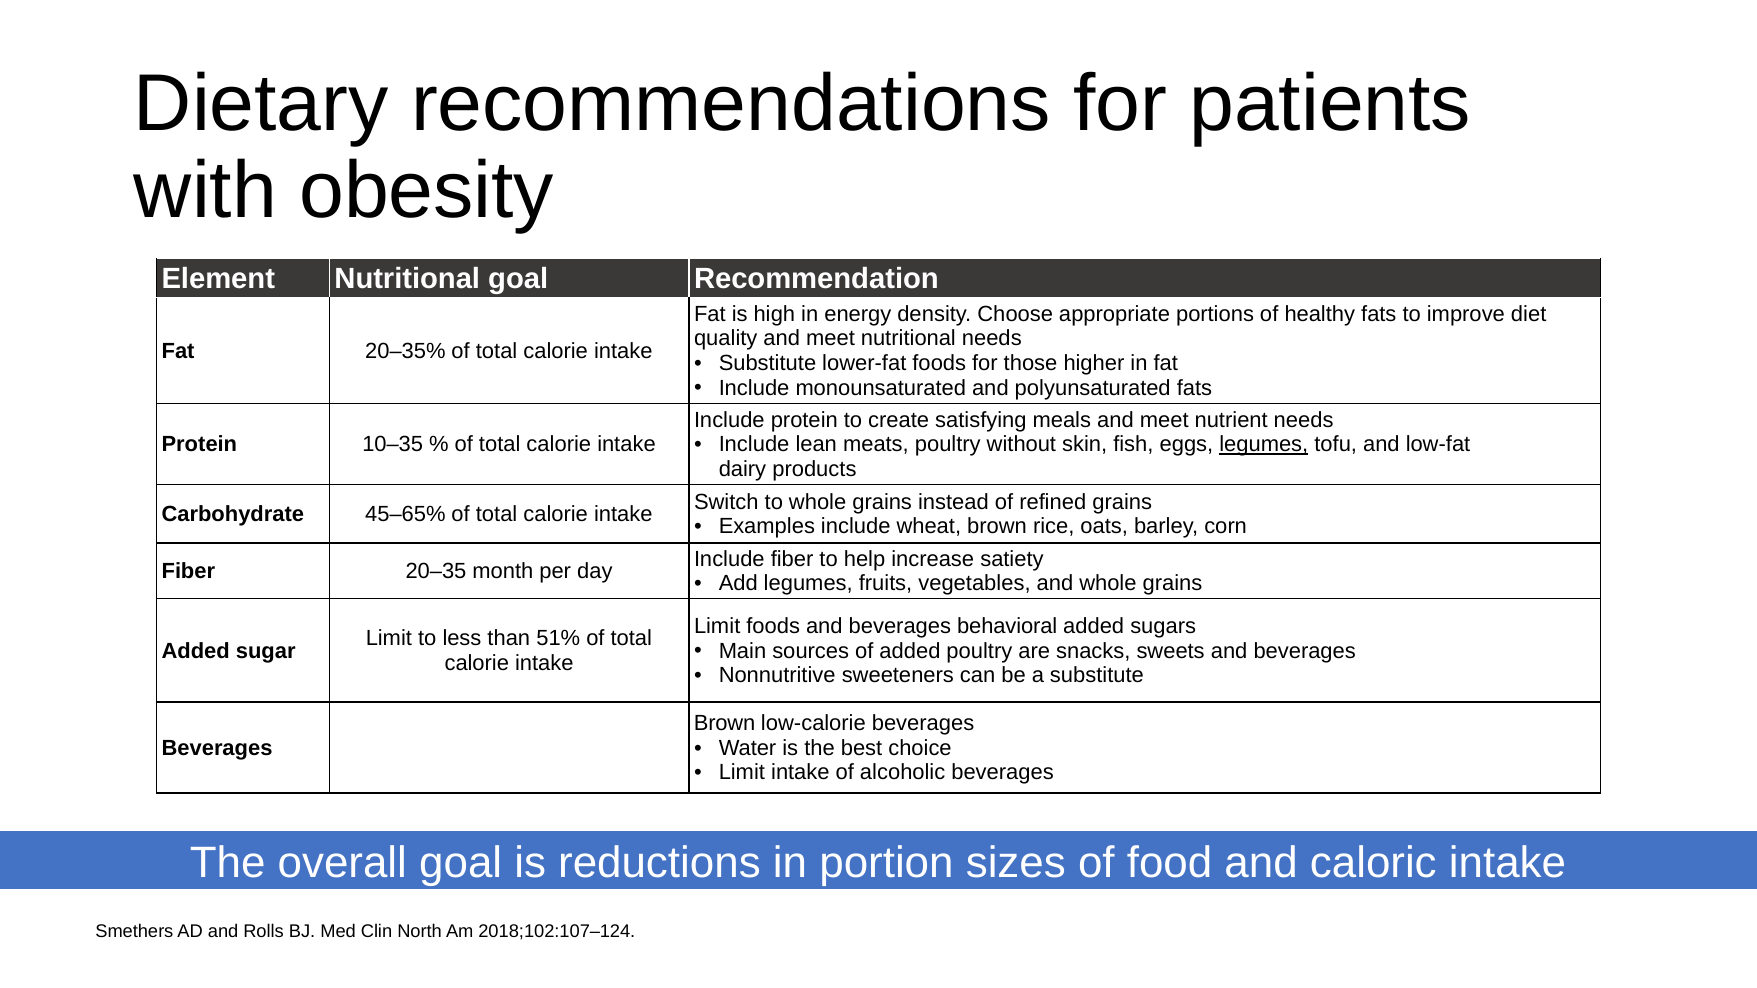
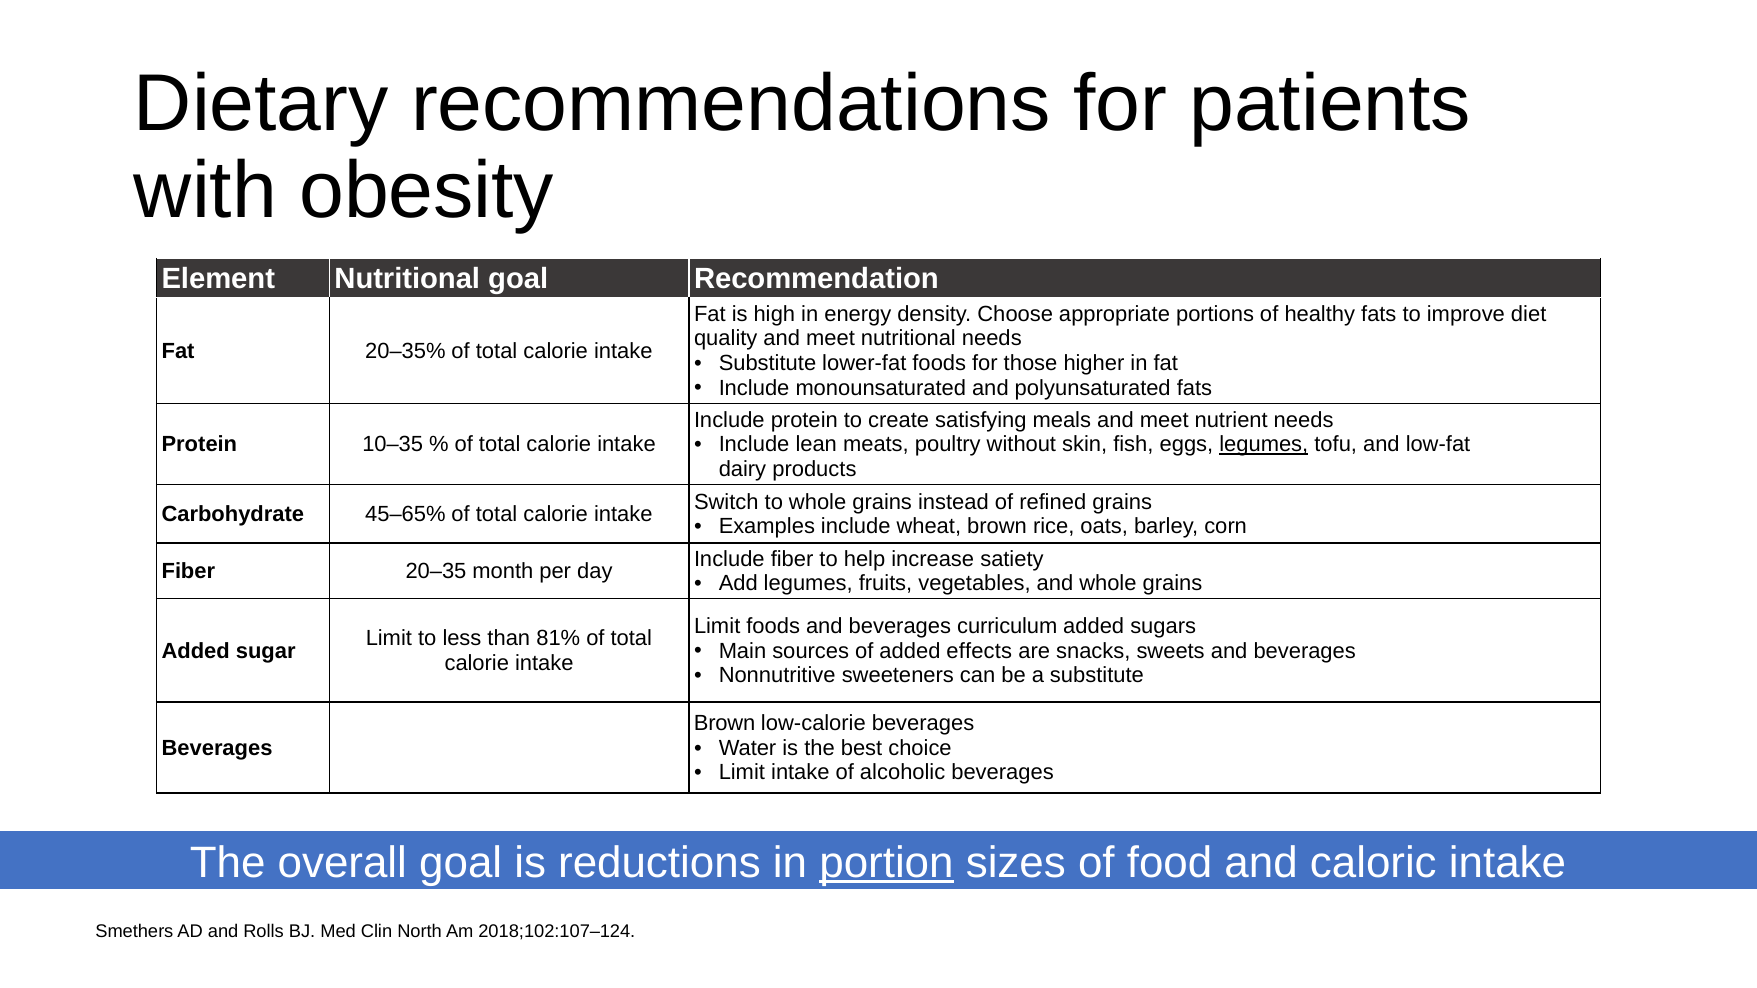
behavioral: behavioral -> curriculum
51%: 51% -> 81%
added poultry: poultry -> effects
portion underline: none -> present
